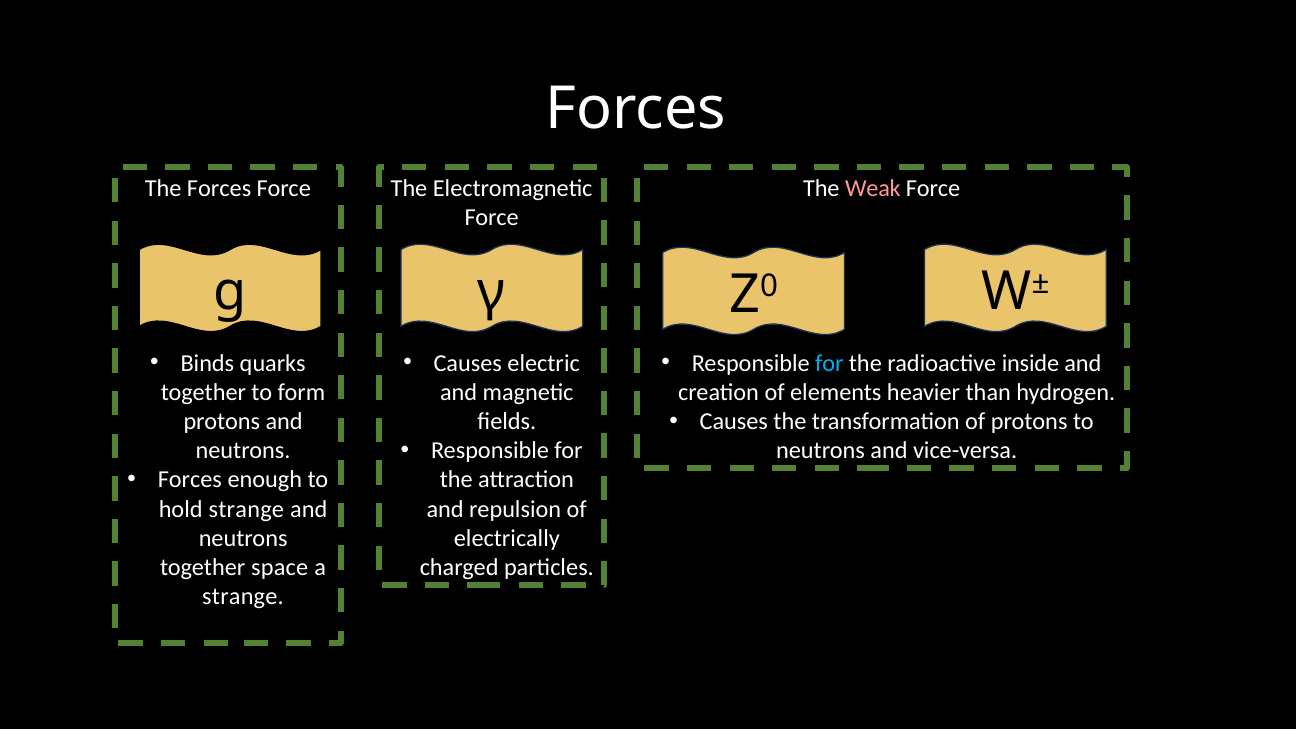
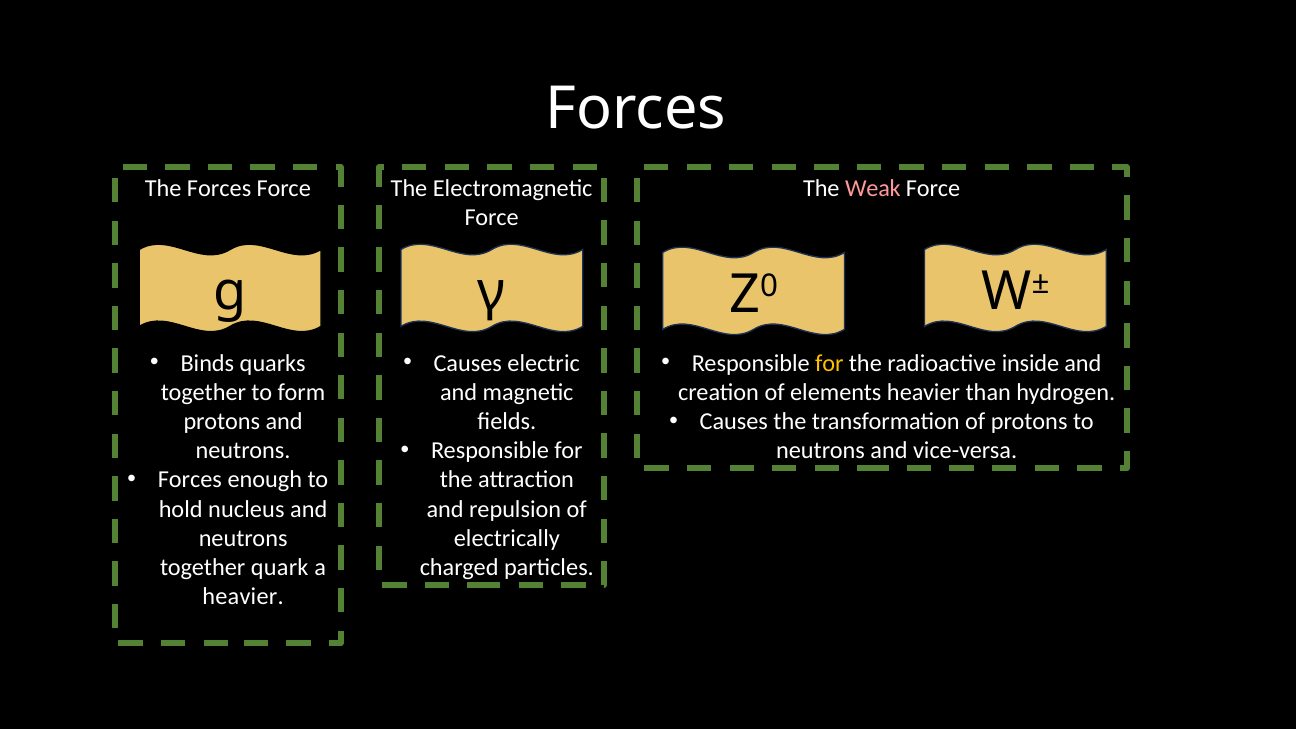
for at (829, 363) colour: light blue -> yellow
hold strange: strange -> nucleus
space: space -> quark
strange at (243, 597): strange -> heavier
